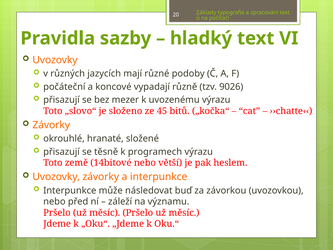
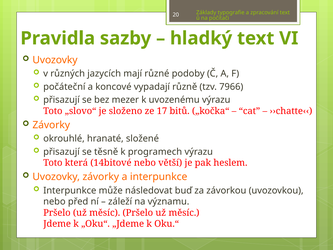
9026: 9026 -> 7966
45: 45 -> 17
země: země -> která
